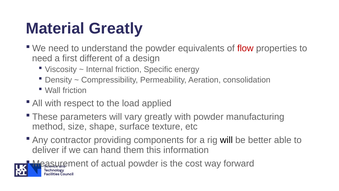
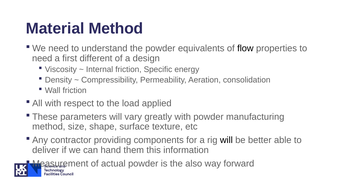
Material Greatly: Greatly -> Method
flow colour: red -> black
cost: cost -> also
